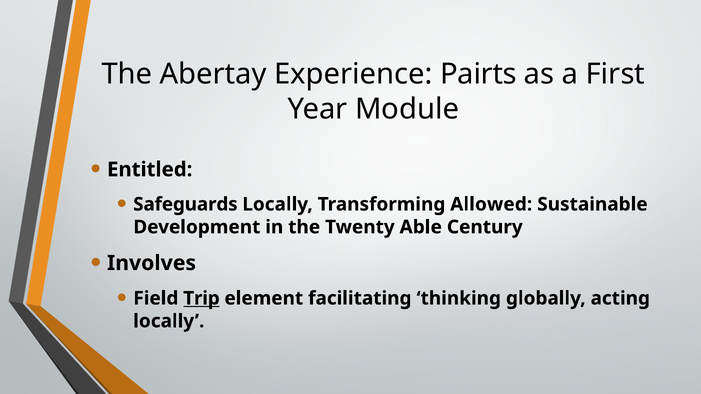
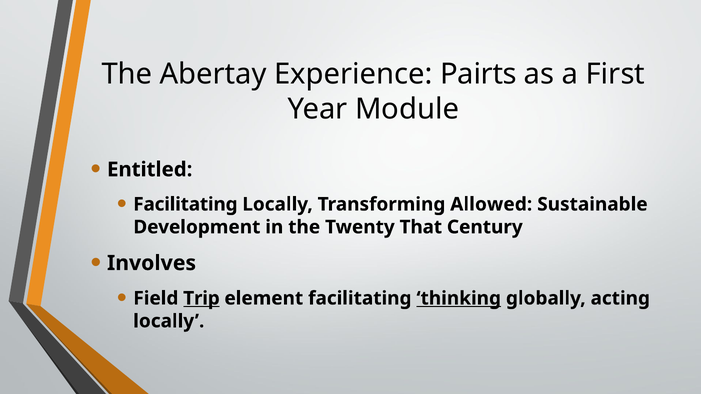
Safeguards at (185, 204): Safeguards -> Facilitating
Able: Able -> That
thinking underline: none -> present
